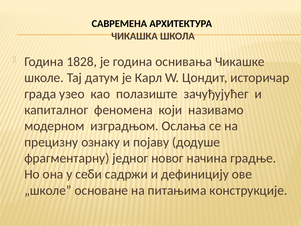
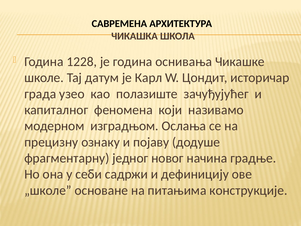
1828: 1828 -> 1228
